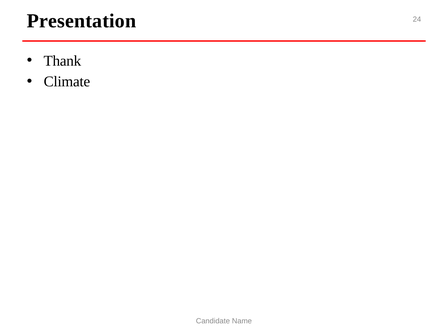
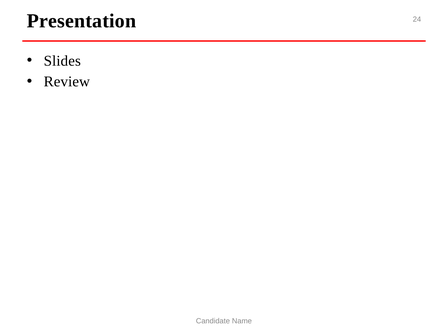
Thank: Thank -> Slides
Climate: Climate -> Review
